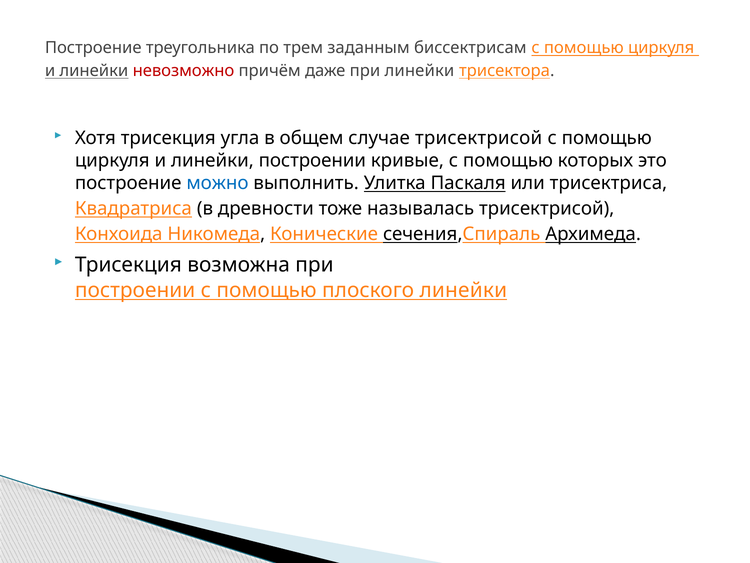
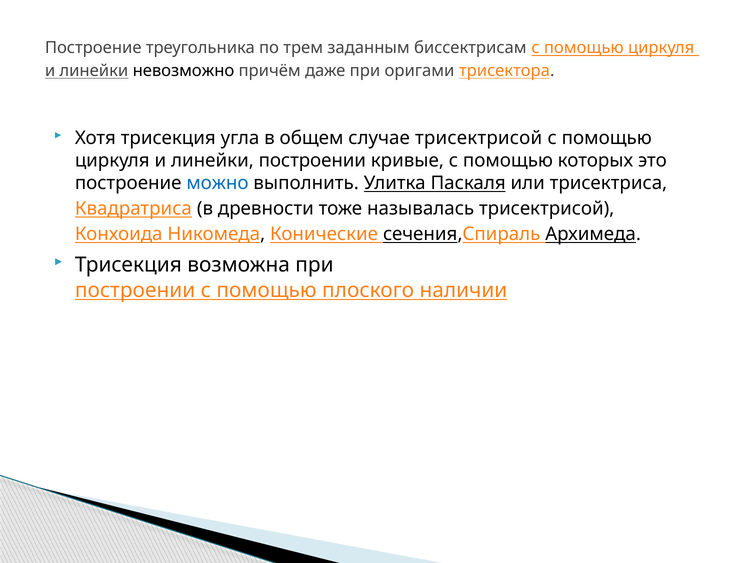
невозможно colour: red -> black
при линейки: линейки -> оригами
плоского линейки: линейки -> наличии
